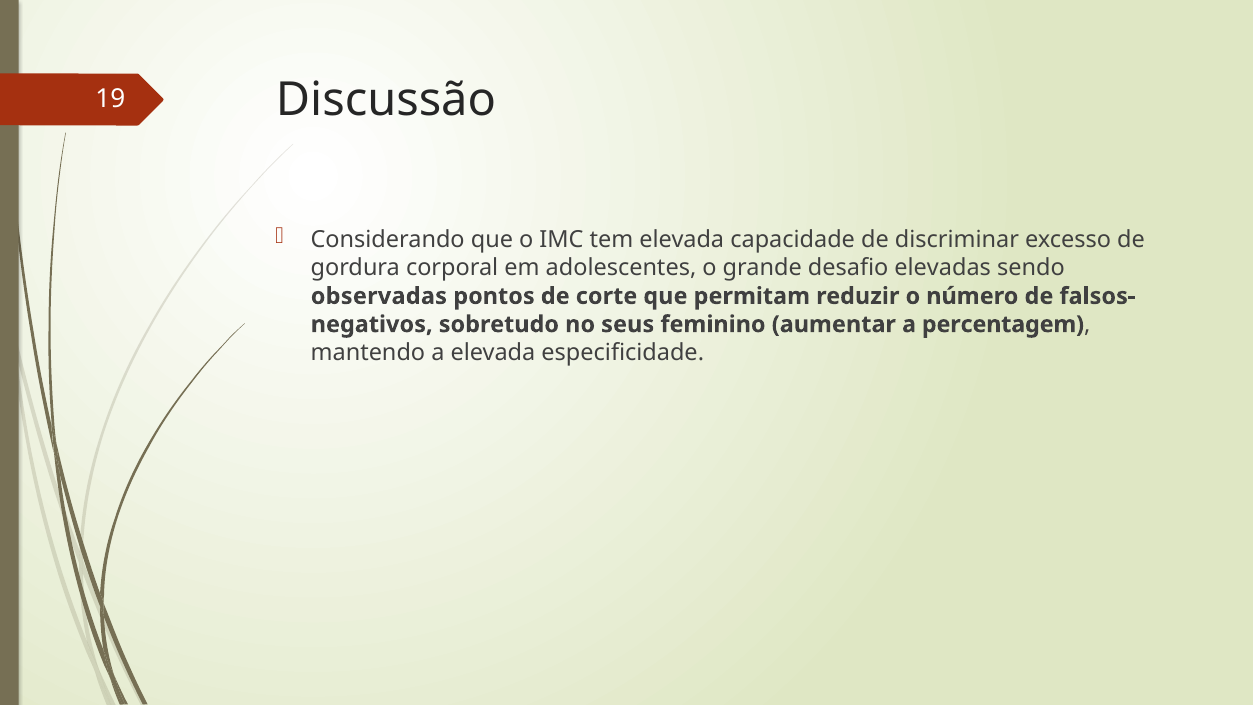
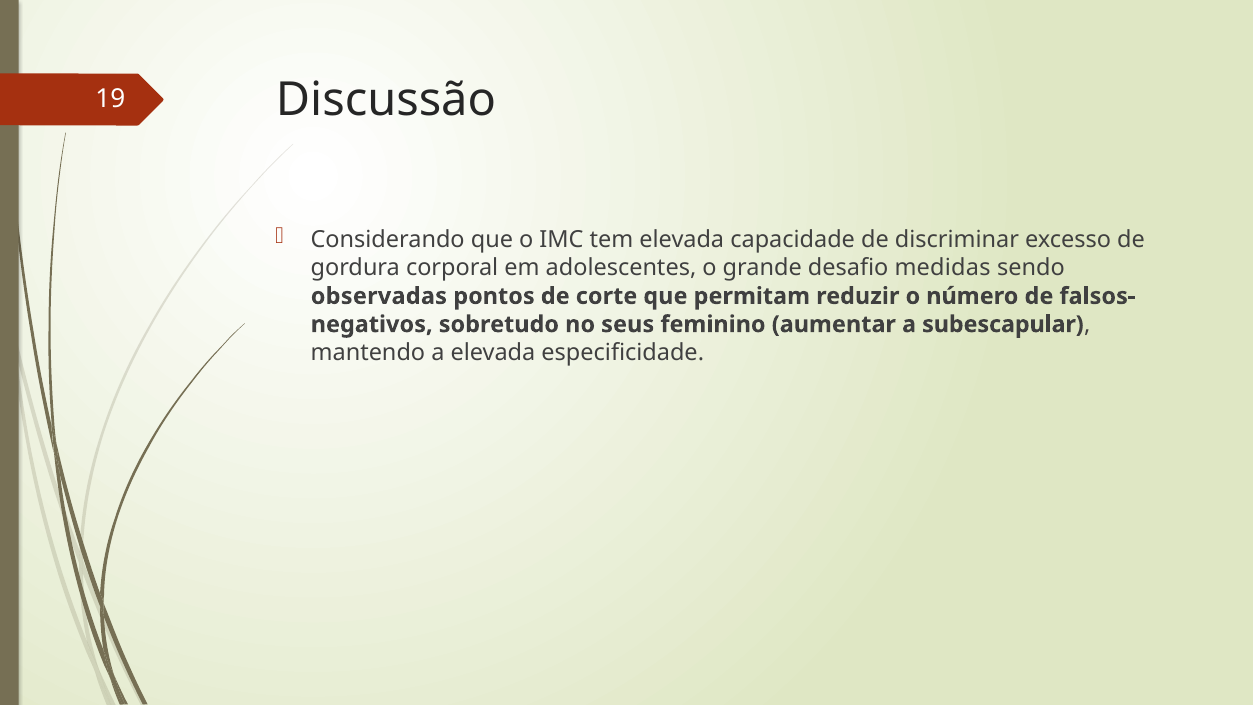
elevadas: elevadas -> medidas
percentagem: percentagem -> subescapular
